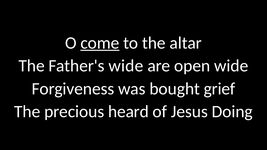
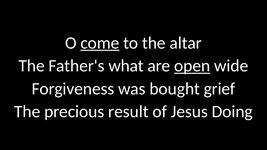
Father's wide: wide -> what
open underline: none -> present
heard: heard -> result
